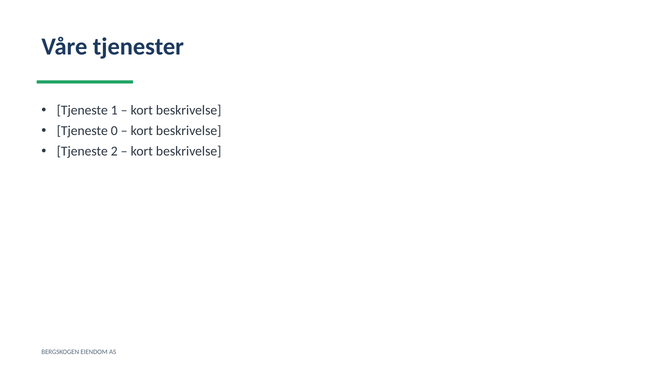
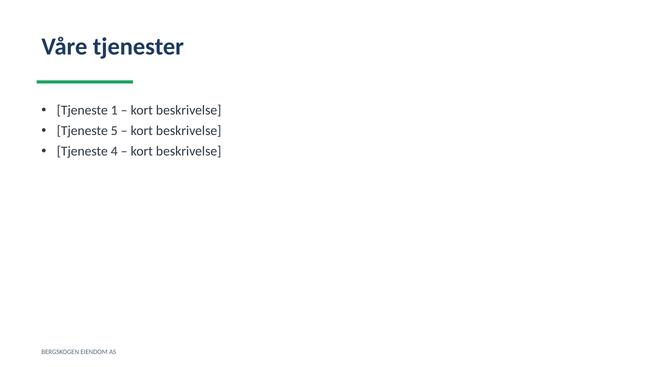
0: 0 -> 5
2: 2 -> 4
